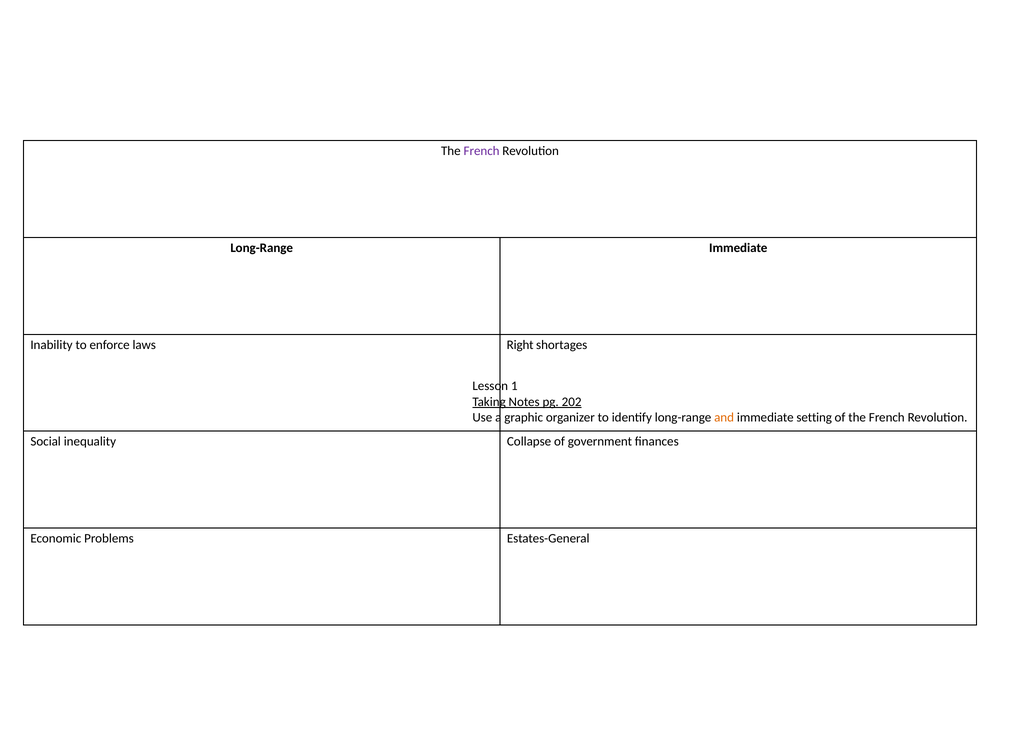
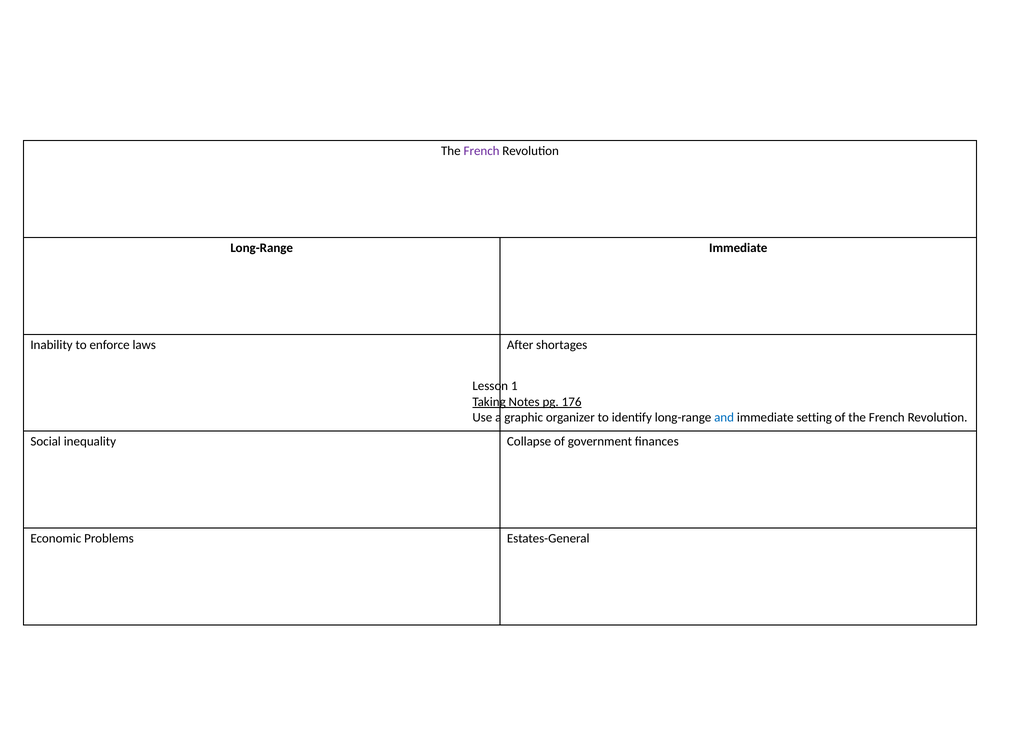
Right: Right -> After
202: 202 -> 176
and colour: orange -> blue
